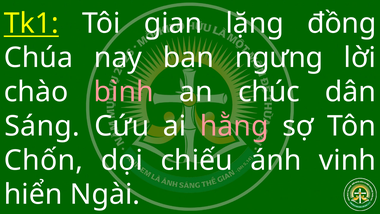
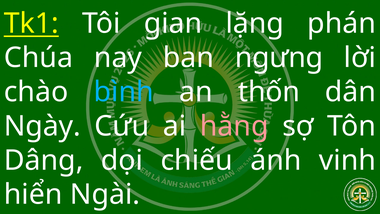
đồng: đồng -> phán
bình colour: pink -> light blue
chúc: chúc -> thốn
Sáng: Sáng -> Ngày
Chốn: Chốn -> Dâng
